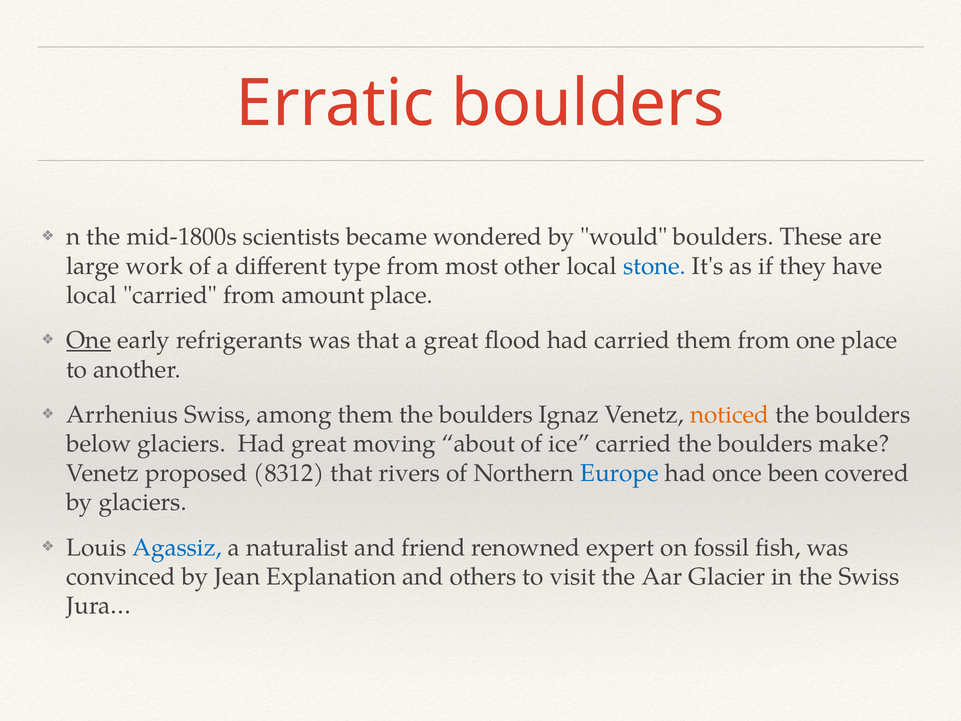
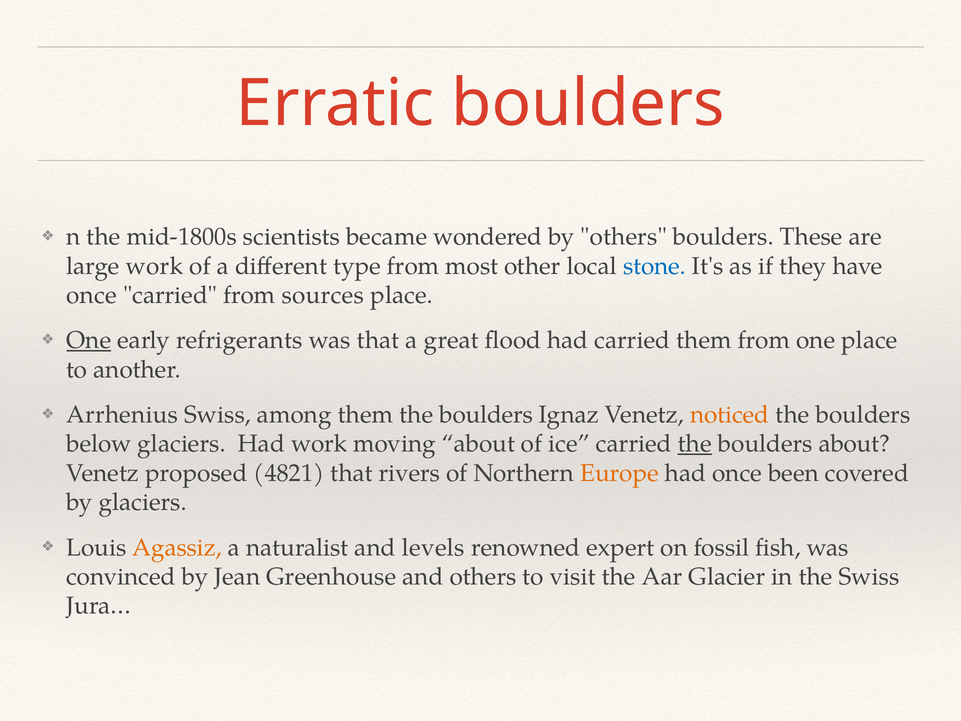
by would: would -> others
local at (92, 295): local -> once
amount: amount -> sources
Had great: great -> work
the at (695, 444) underline: none -> present
boulders make: make -> about
8312: 8312 -> 4821
Europe colour: blue -> orange
Agassiz colour: blue -> orange
friend: friend -> levels
Explanation: Explanation -> Greenhouse
